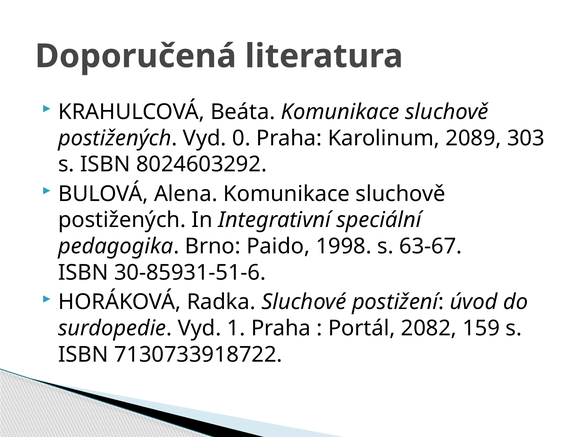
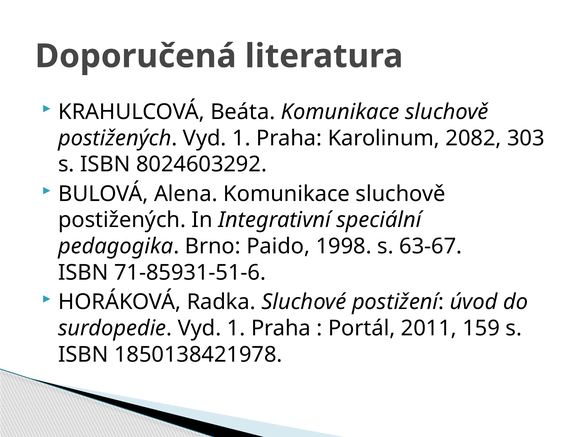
postižených Vyd 0: 0 -> 1
2089: 2089 -> 2082
30-85931-51-6: 30-85931-51-6 -> 71-85931-51-6
2082: 2082 -> 2011
7130733918722: 7130733918722 -> 1850138421978
